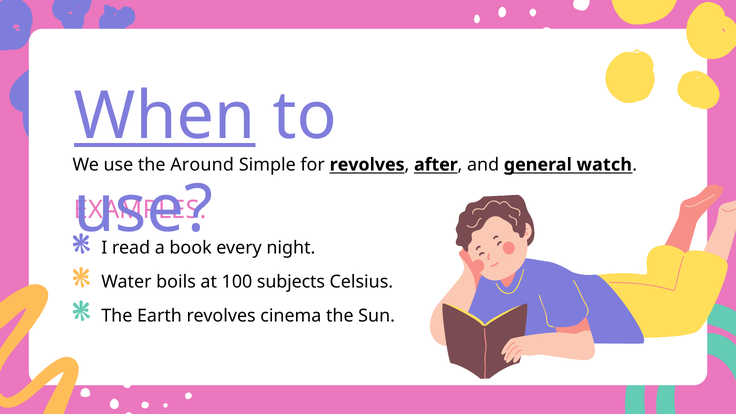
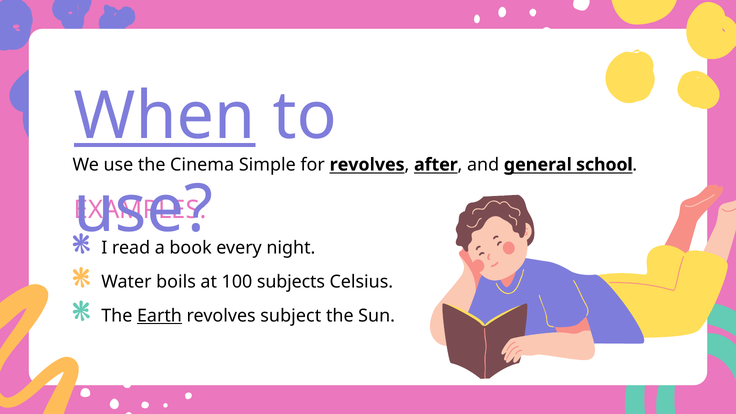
Around: Around -> Cinema
watch: watch -> school
Earth underline: none -> present
cinema: cinema -> subject
